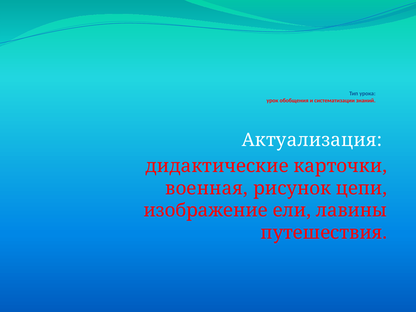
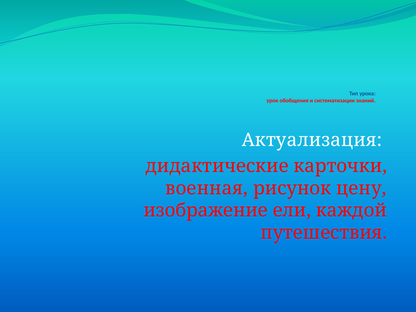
цепи: цепи -> цену
лавины: лавины -> каждой
